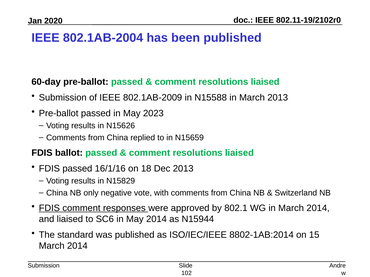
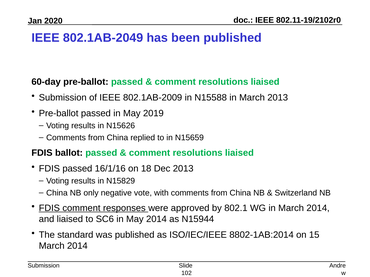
802.1AB-2004: 802.1AB-2004 -> 802.1AB-2049
2023: 2023 -> 2019
